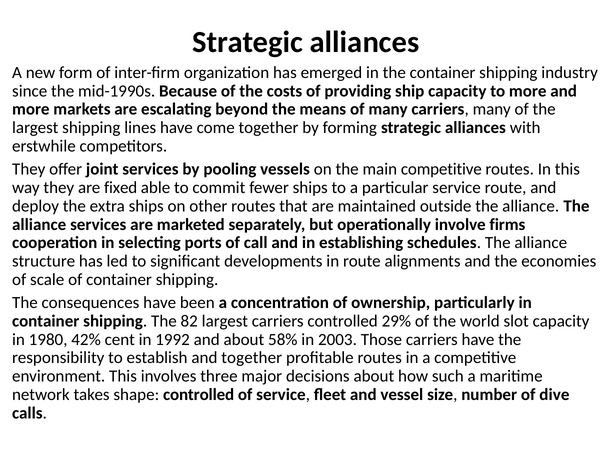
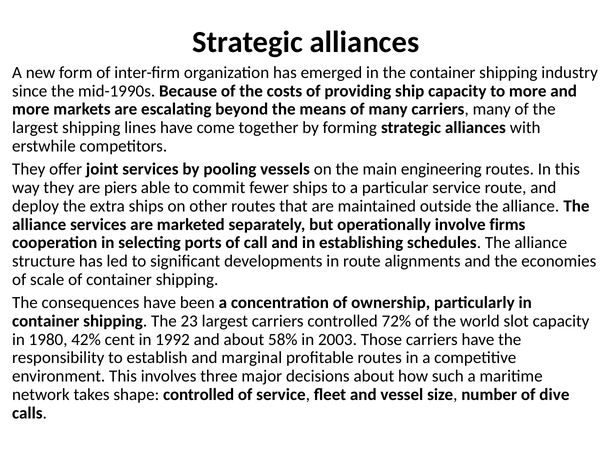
main competitive: competitive -> engineering
fixed: fixed -> piers
82: 82 -> 23
29%: 29% -> 72%
and together: together -> marginal
